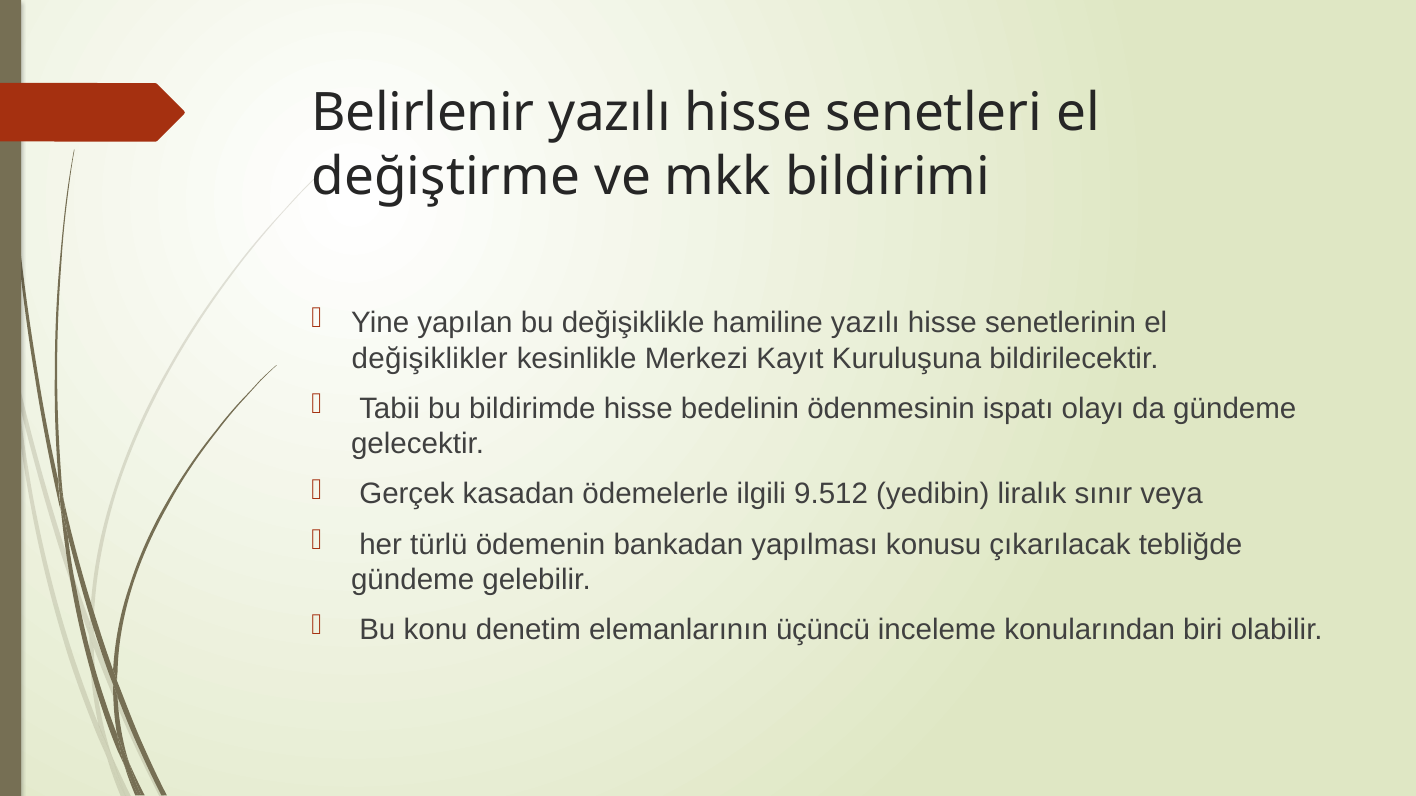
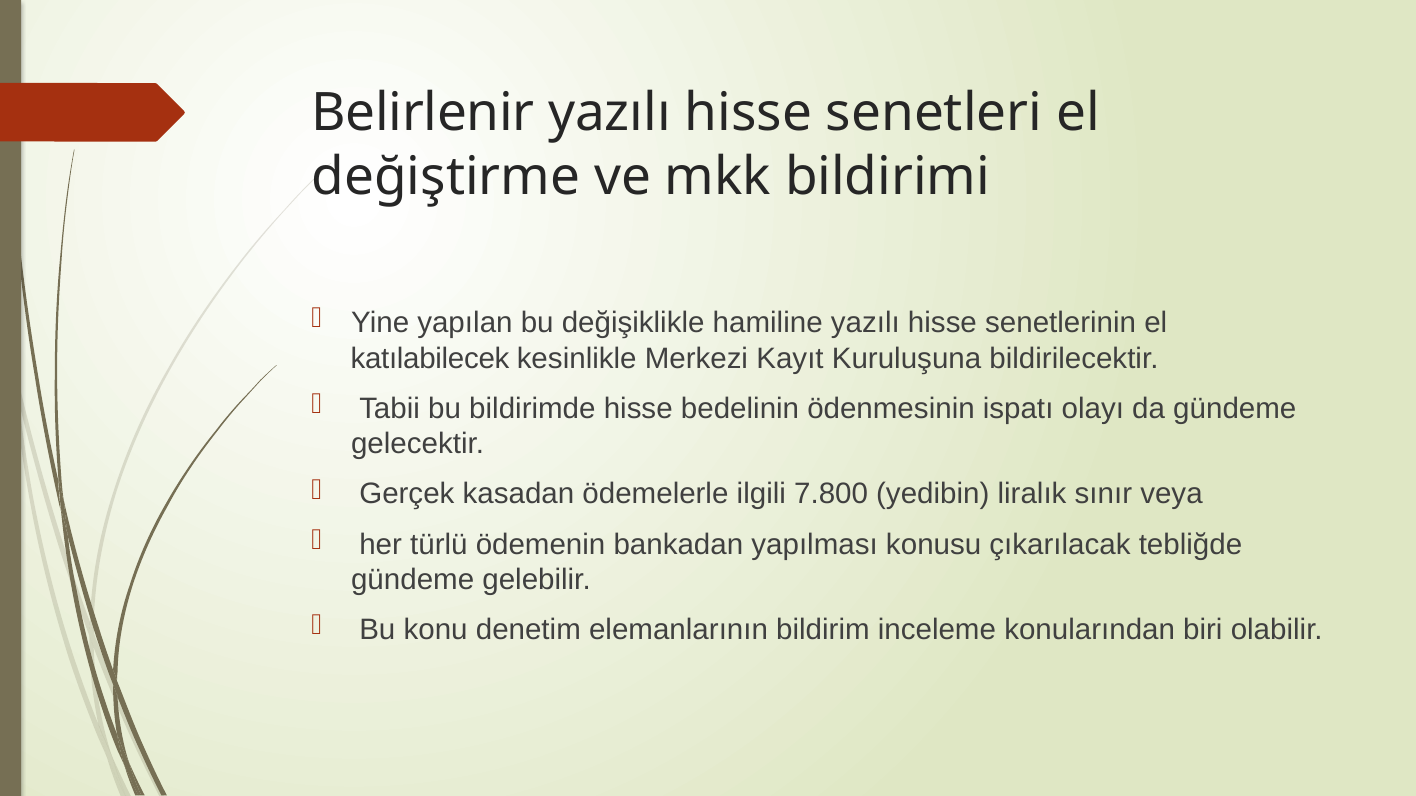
değişiklikler: değişiklikler -> katılabilecek
9.512: 9.512 -> 7.800
üçüncü: üçüncü -> bildirim
